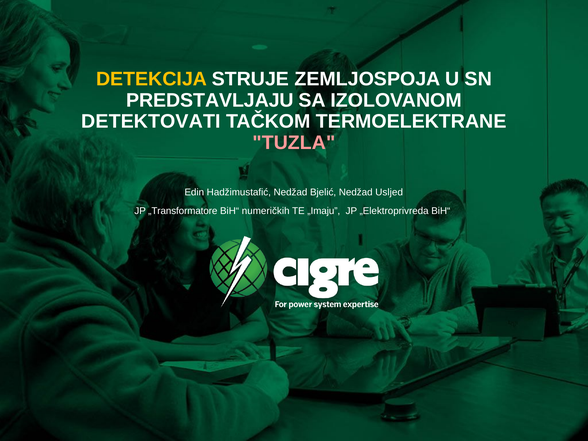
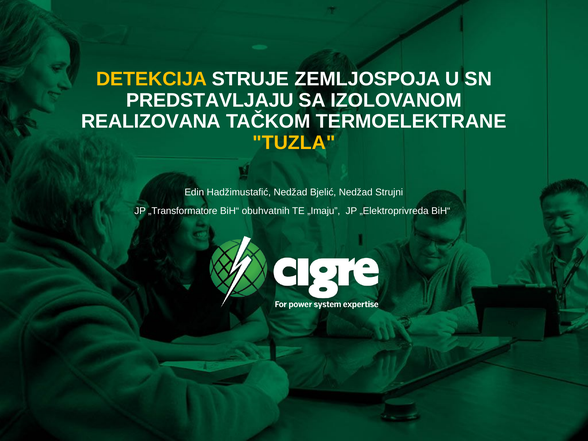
DETEKTOVATI: DETEKTOVATI -> REALIZOVANA
TUZLA colour: pink -> yellow
Usljed: Usljed -> Strujni
numeričkih: numeričkih -> obuhvatnih
